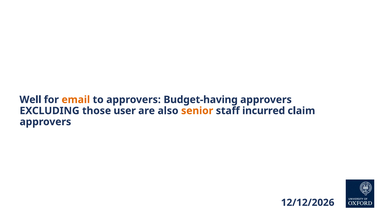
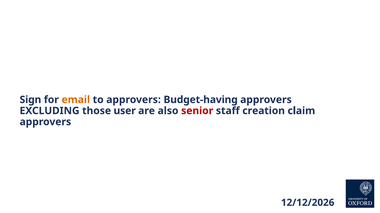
Well: Well -> Sign
senior colour: orange -> red
incurred: incurred -> creation
